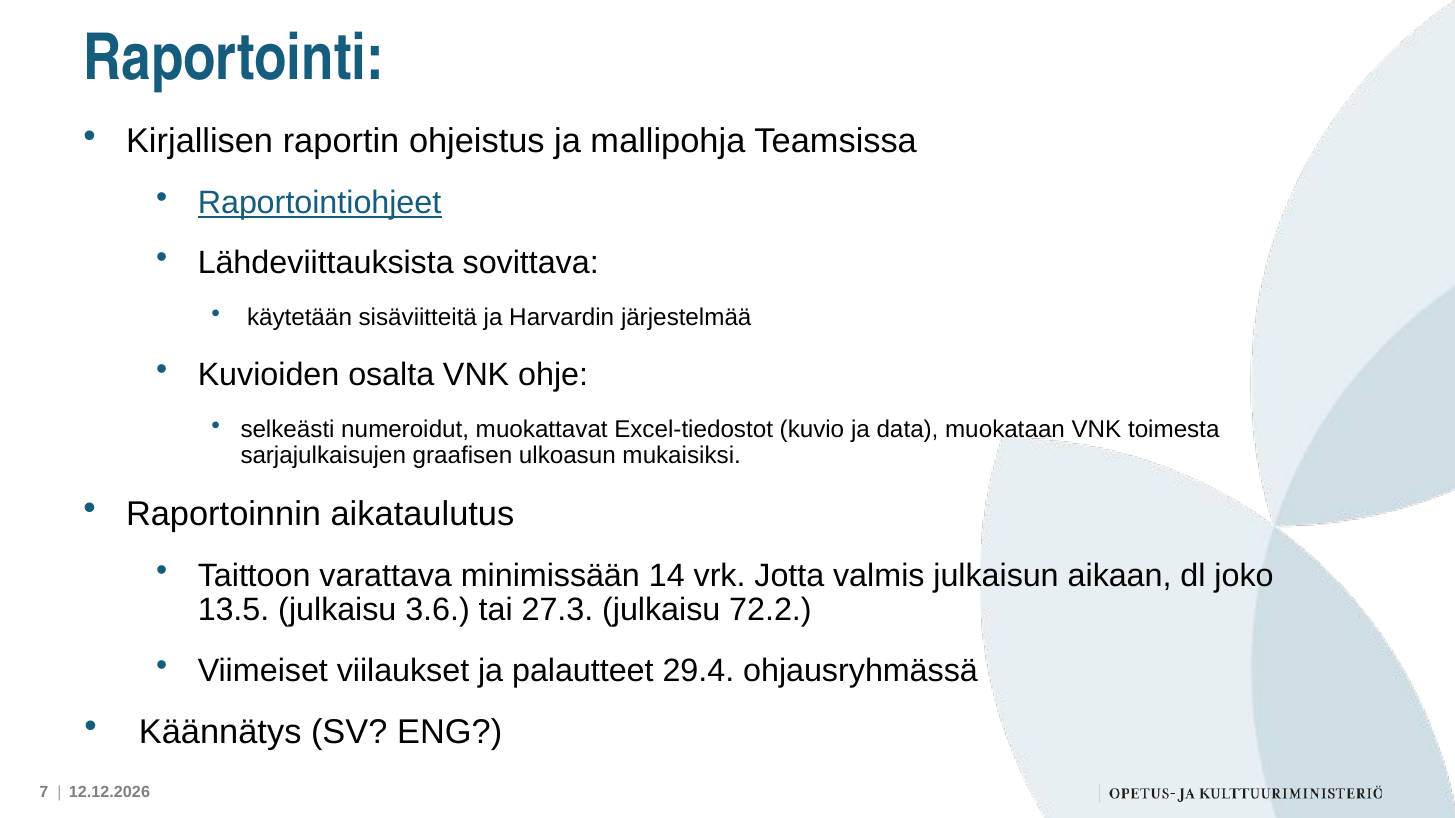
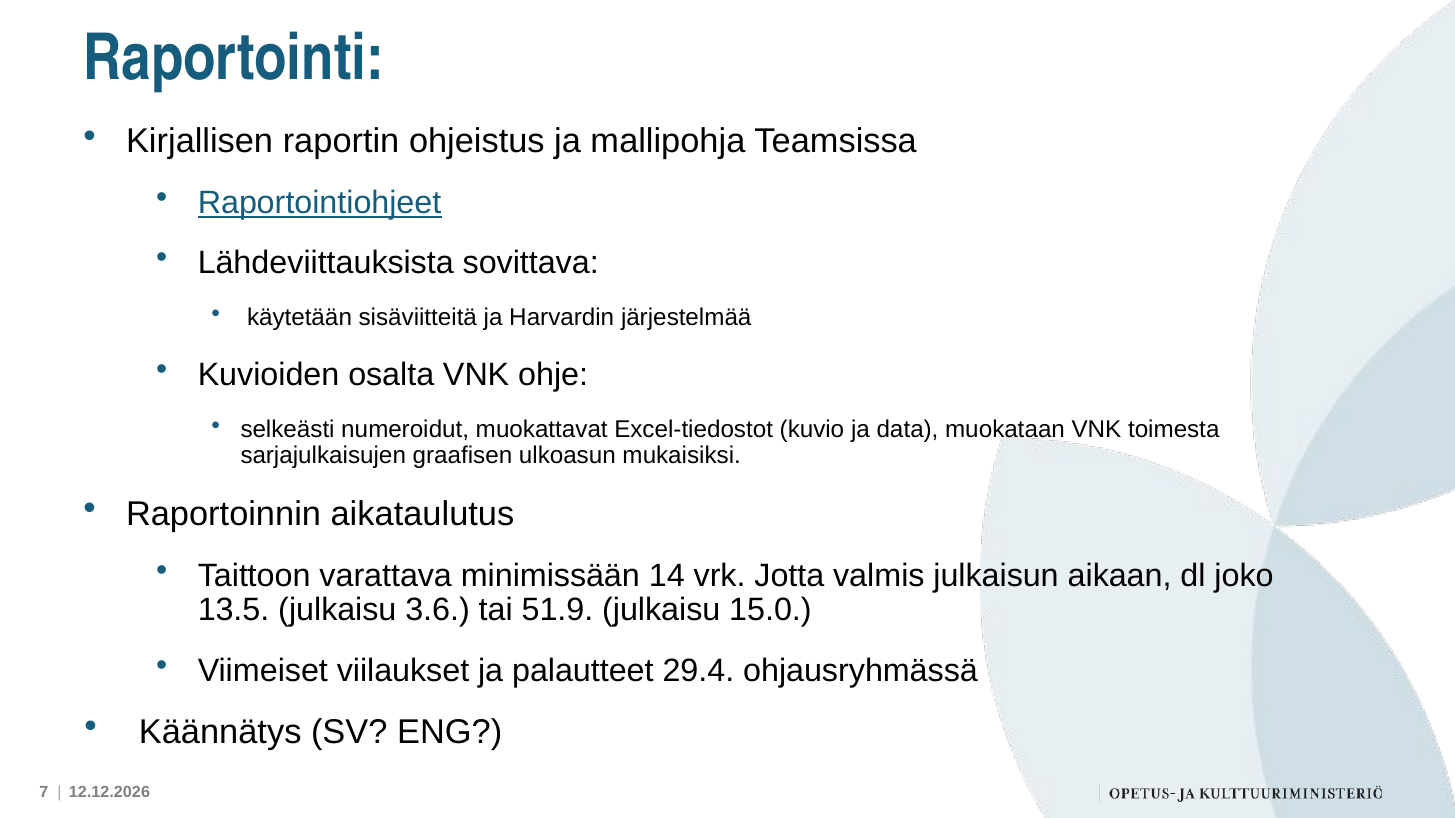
27.3: 27.3 -> 51.9
72.2: 72.2 -> 15.0
